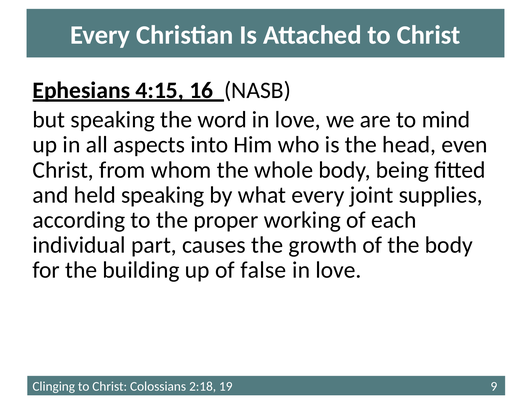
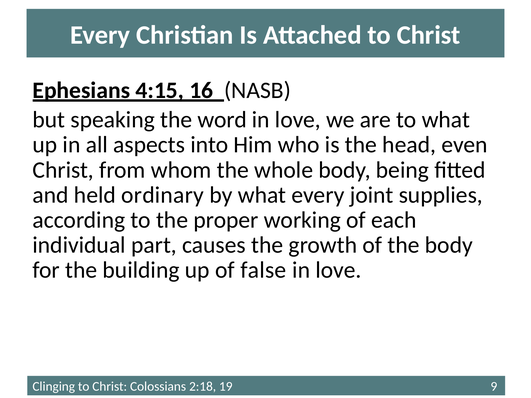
to mind: mind -> what
held speaking: speaking -> ordinary
